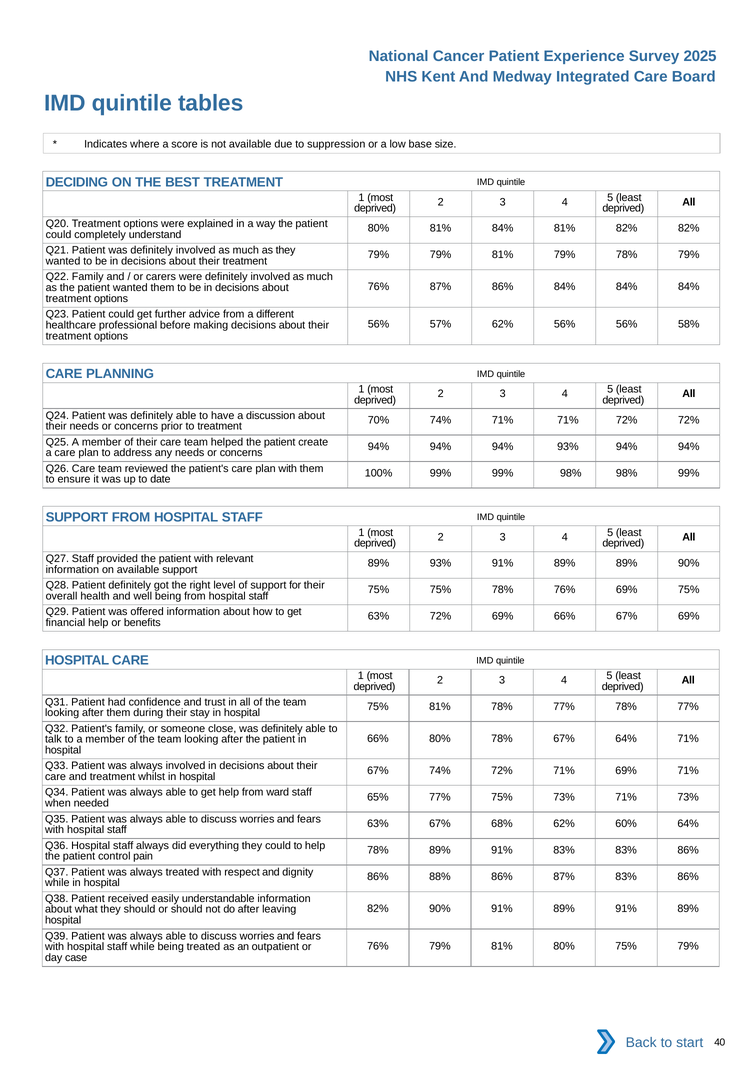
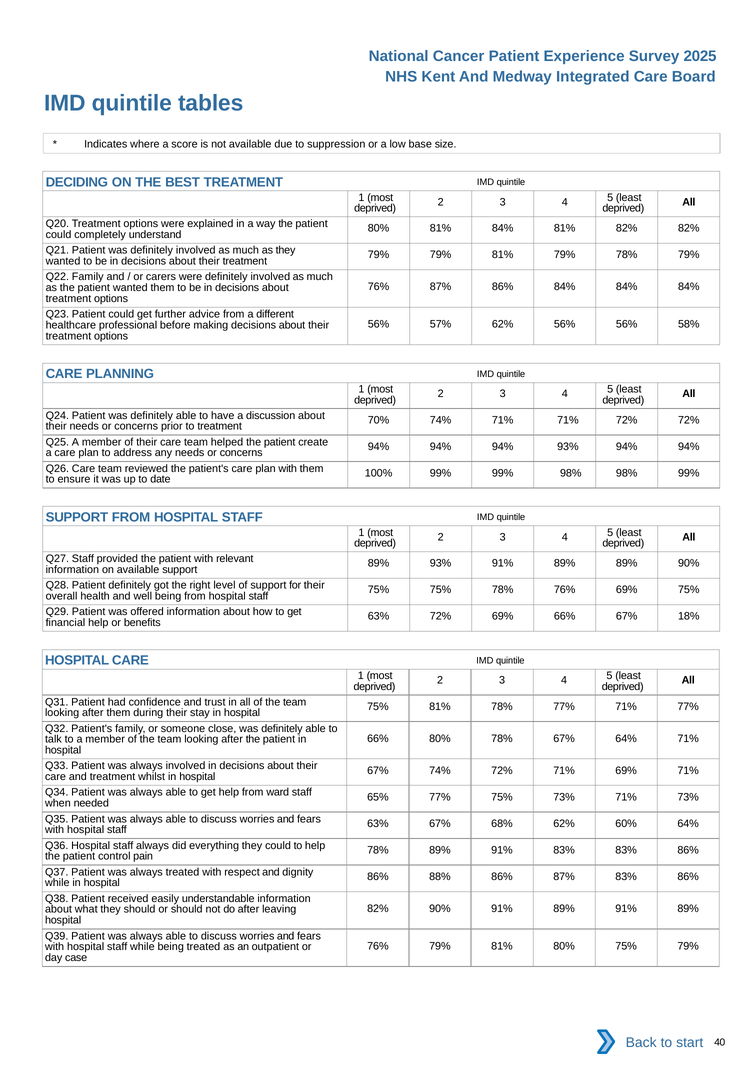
67% 69%: 69% -> 18%
77% 78%: 78% -> 71%
